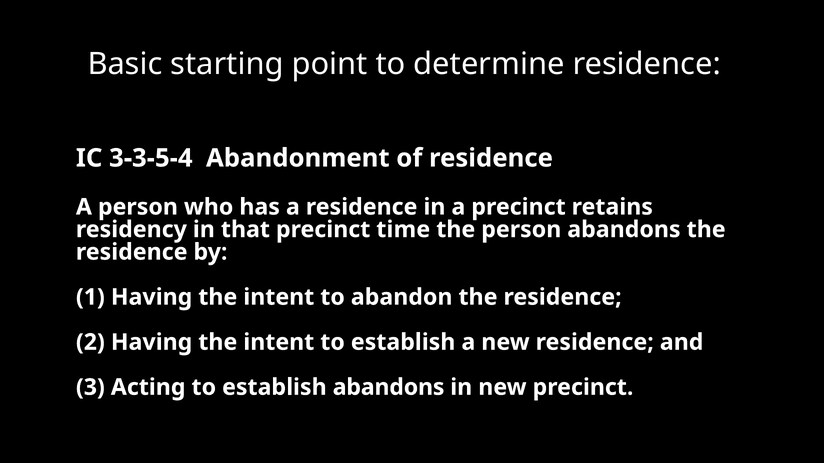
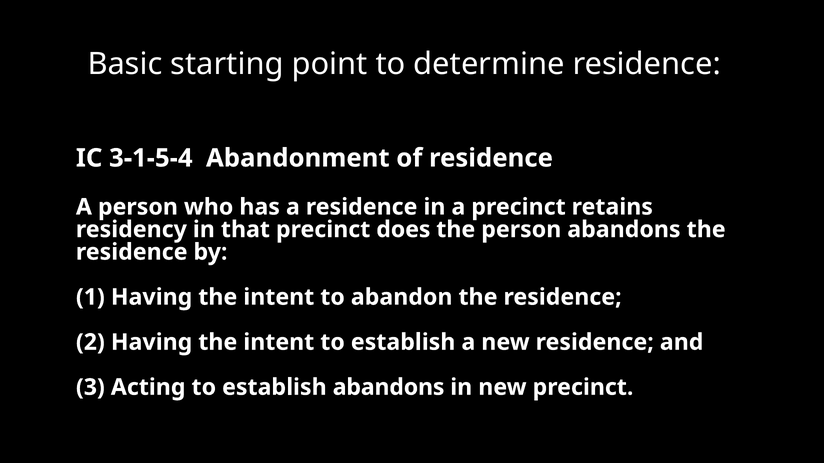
3-3-5-4: 3-3-5-4 -> 3-1-5-4
time: time -> does
